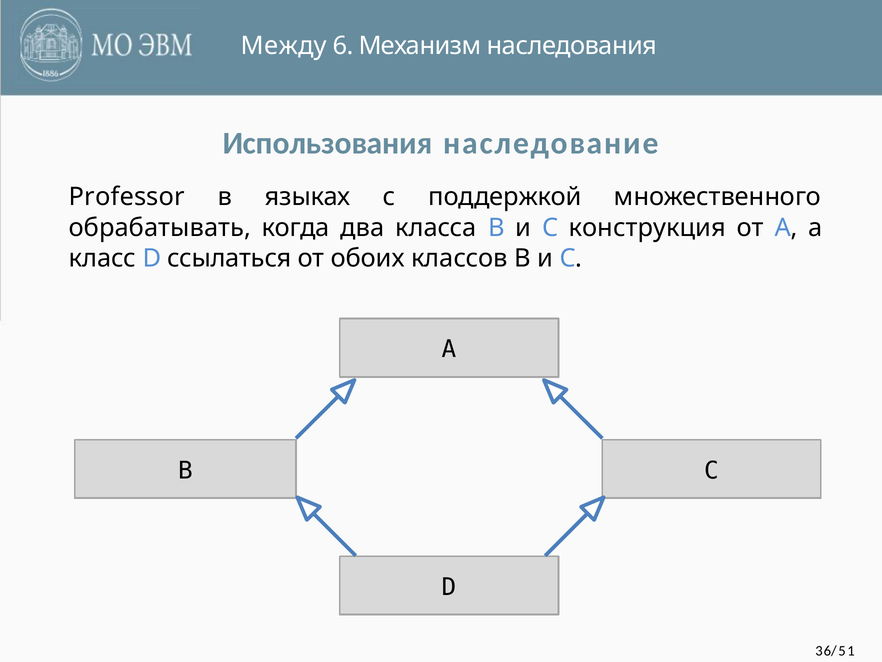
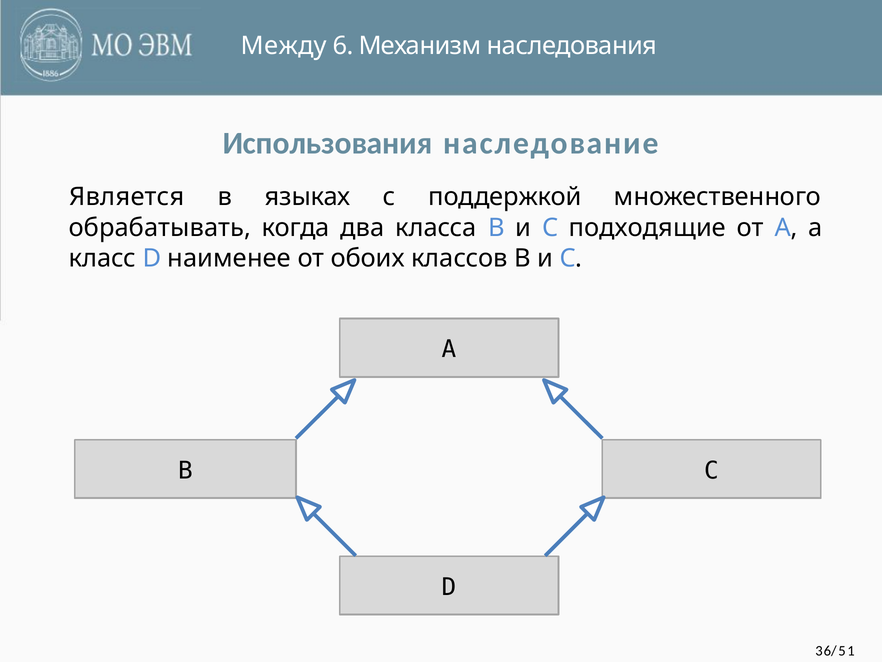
Professor: Professor -> Является
конструкция: конструкция -> подходящие
ссылаться: ссылаться -> наименее
